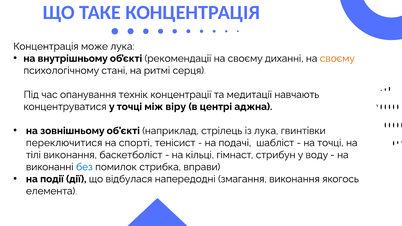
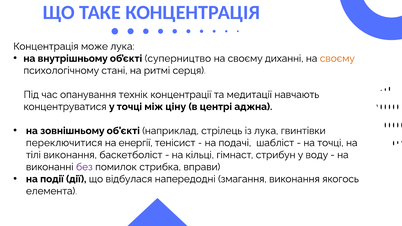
рекомендації: рекомендації -> суперництво
віру: віру -> ціну
спорті: спорті -> енергії
без colour: blue -> purple
